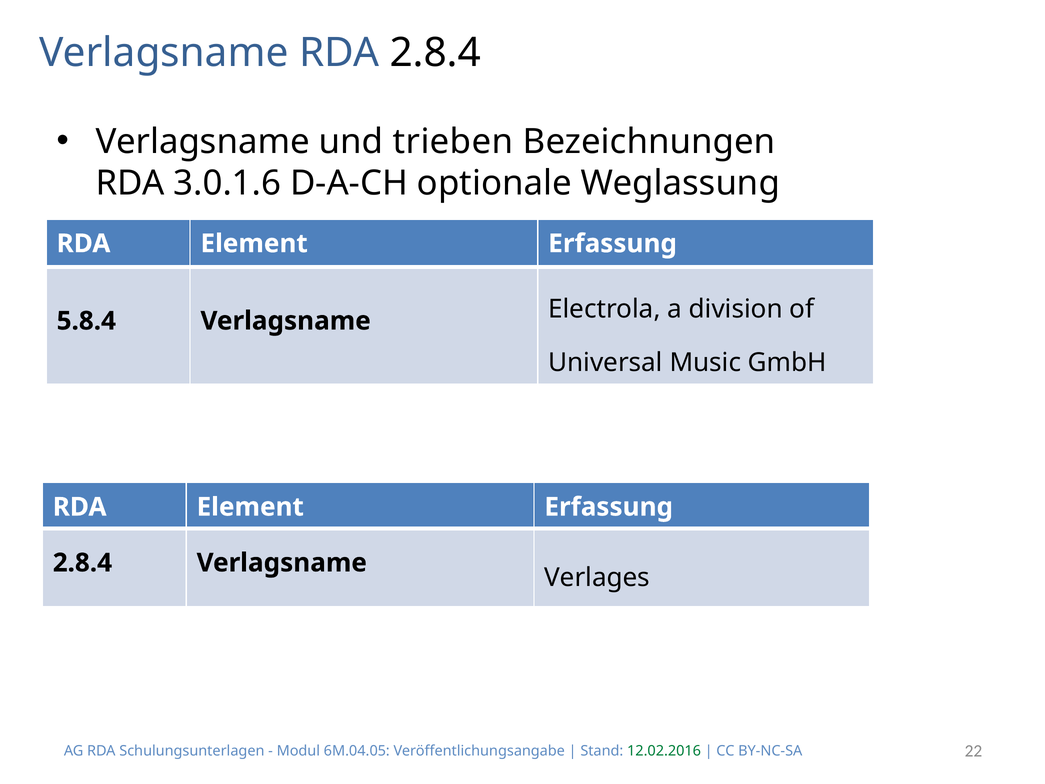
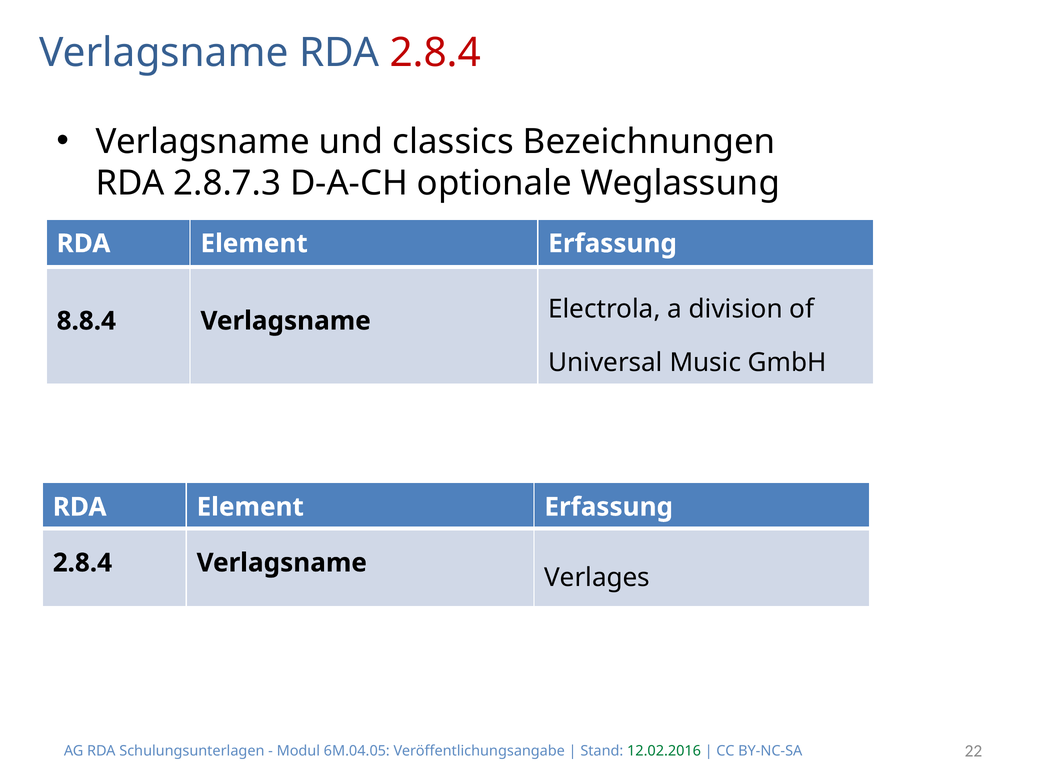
2.8.4 at (435, 53) colour: black -> red
trieben: trieben -> classics
3.0.1.6: 3.0.1.6 -> 2.8.7.3
5.8.4: 5.8.4 -> 8.8.4
